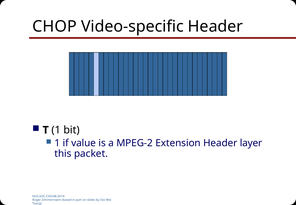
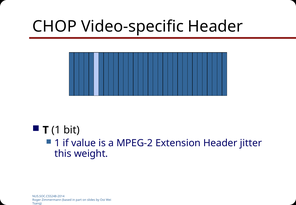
layer: layer -> jitter
packet: packet -> weight
